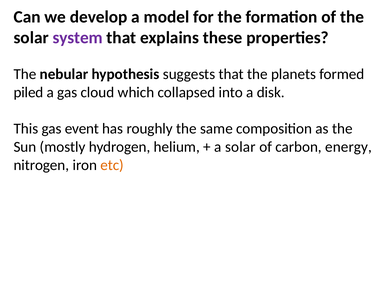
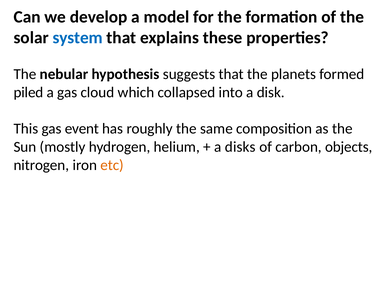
system colour: purple -> blue
a solar: solar -> disks
energy: energy -> objects
